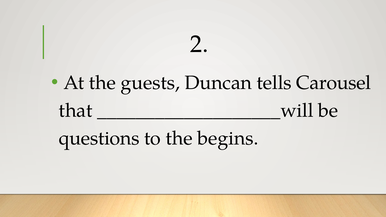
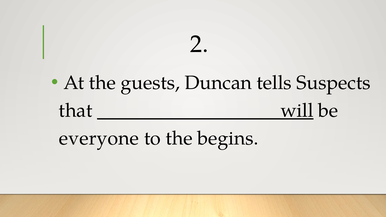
Carousel: Carousel -> Suspects
___________________will underline: none -> present
questions: questions -> everyone
